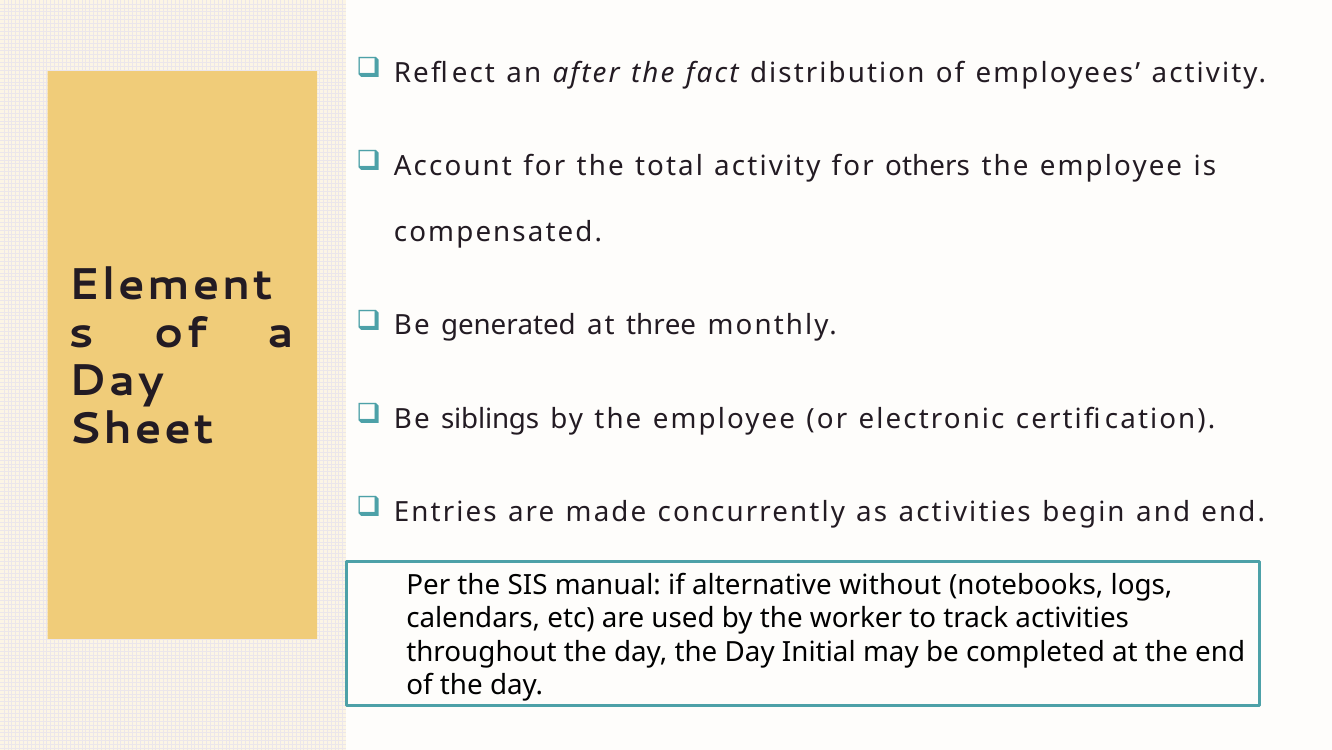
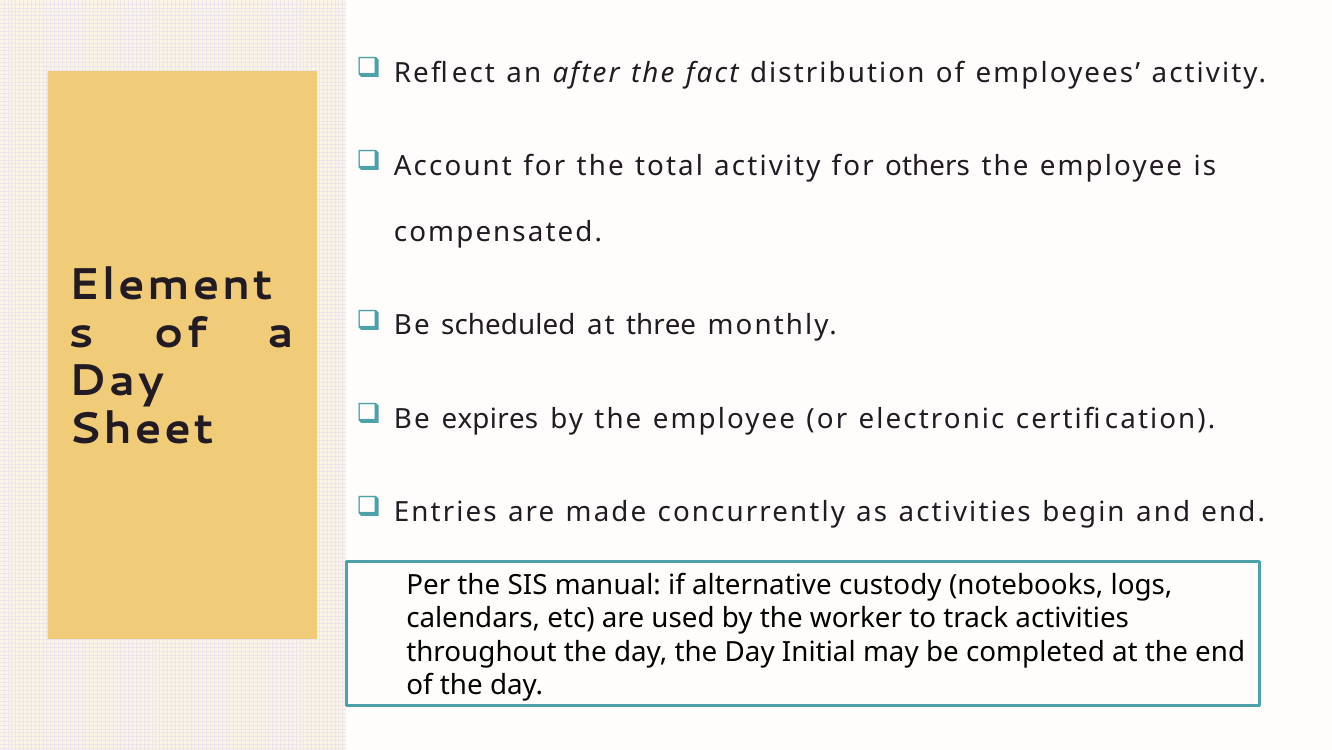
generated: generated -> scheduled
siblings: siblings -> expires
without: without -> custody
